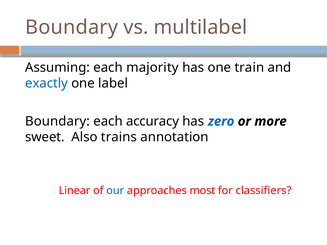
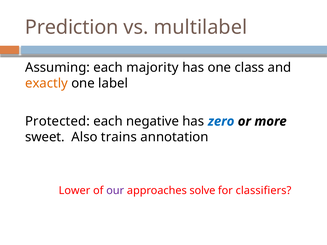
Boundary at (72, 27): Boundary -> Prediction
train: train -> class
exactly colour: blue -> orange
Boundary at (58, 121): Boundary -> Protected
accuracy: accuracy -> negative
Linear: Linear -> Lower
our colour: blue -> purple
most: most -> solve
